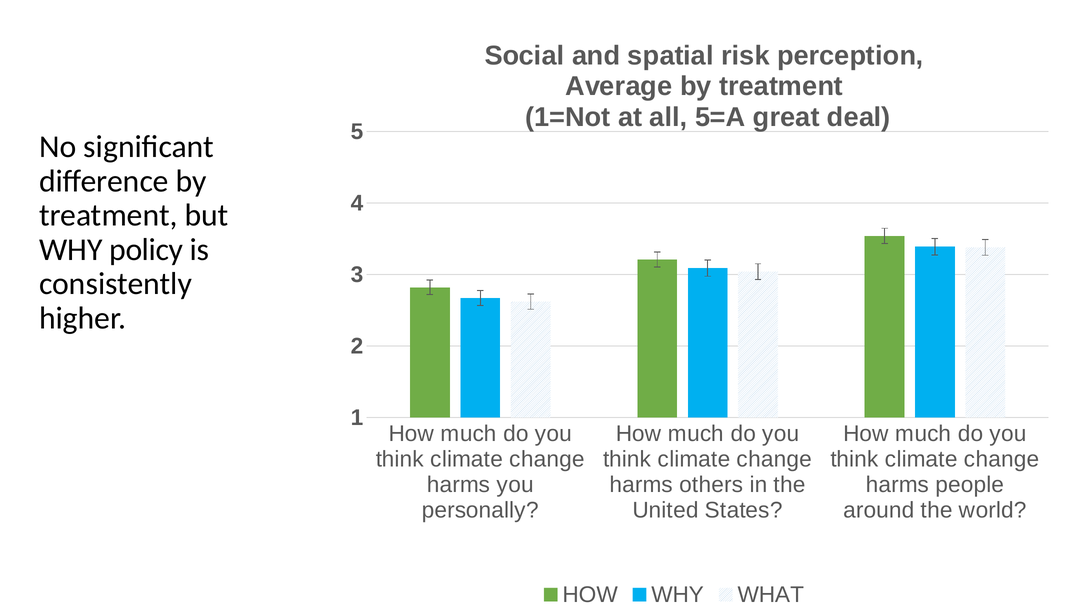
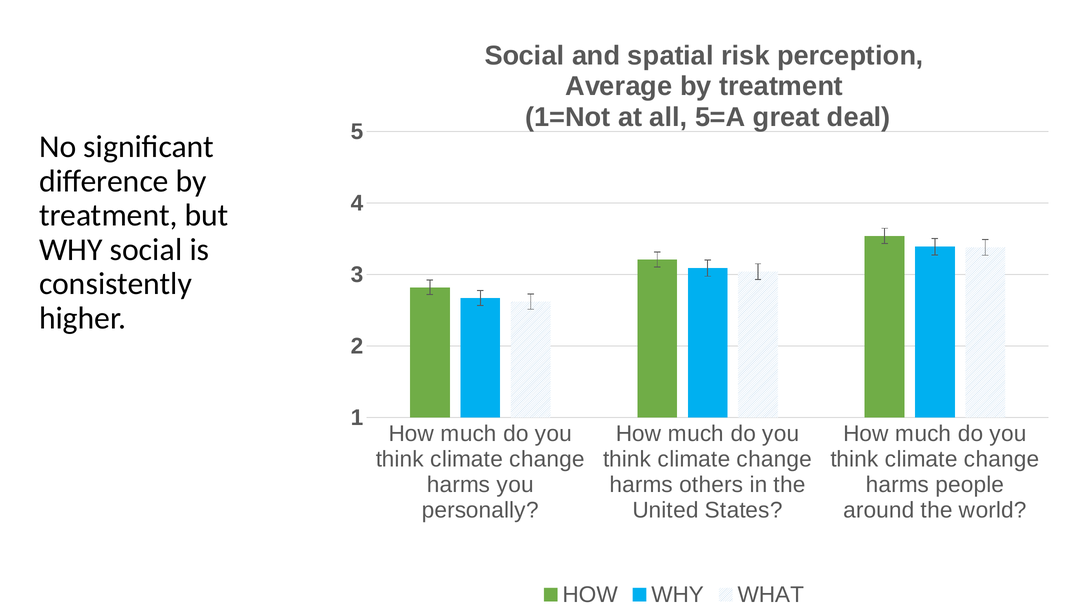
WHY policy: policy -> social
